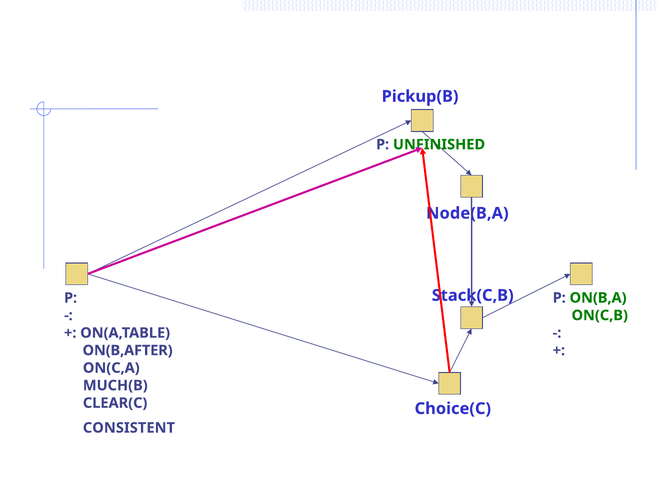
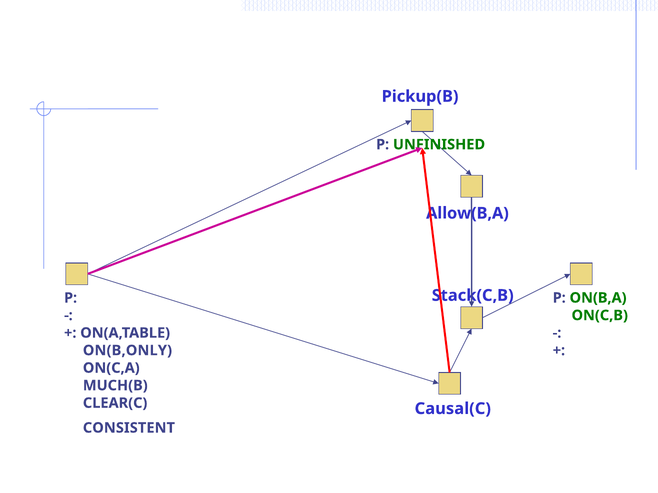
Node(B,A: Node(B,A -> Allow(B,A
ON(B,AFTER: ON(B,AFTER -> ON(B,ONLY
Choice(C: Choice(C -> Causal(C
